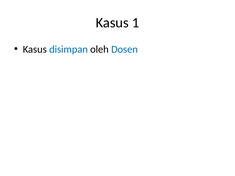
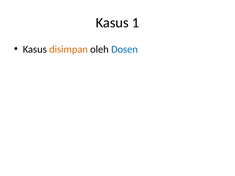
disimpan colour: blue -> orange
